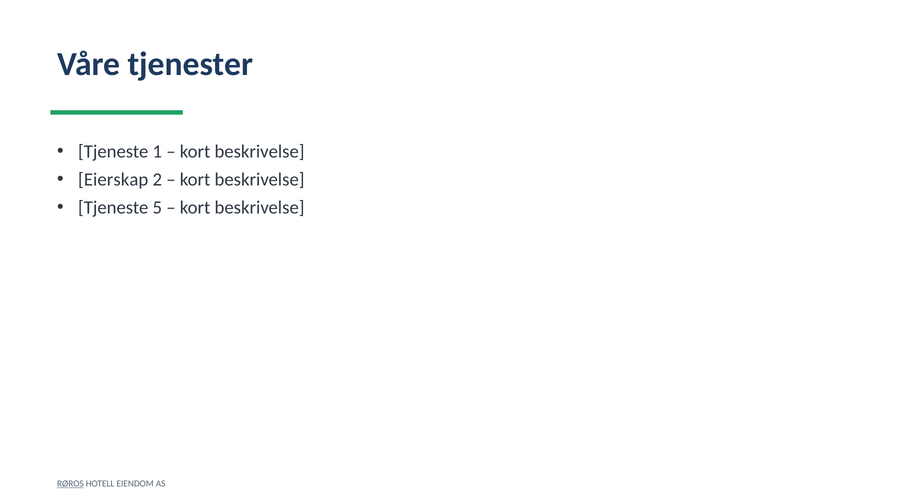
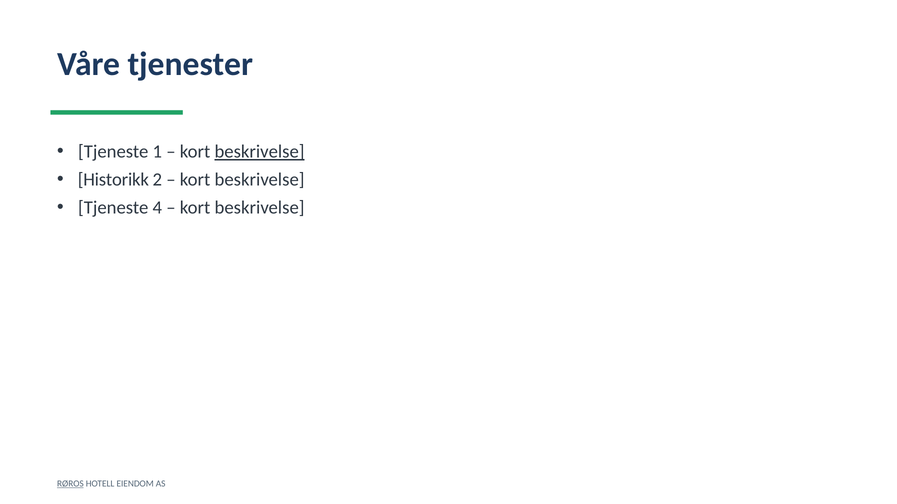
beskrivelse at (260, 152) underline: none -> present
Eierskap: Eierskap -> Historikk
5: 5 -> 4
